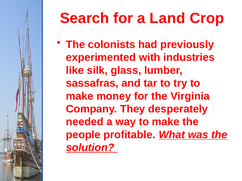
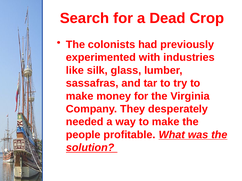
Land: Land -> Dead
